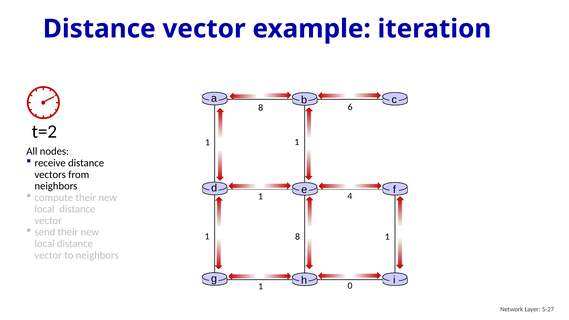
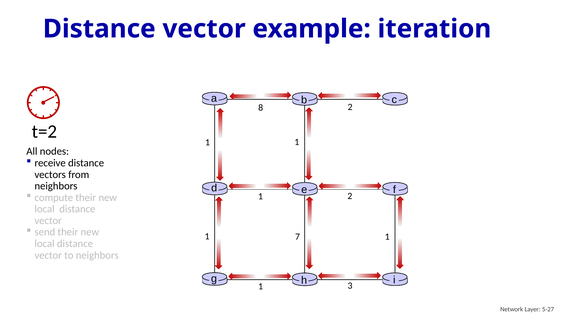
8 6: 6 -> 2
1 4: 4 -> 2
1 8: 8 -> 7
0: 0 -> 3
